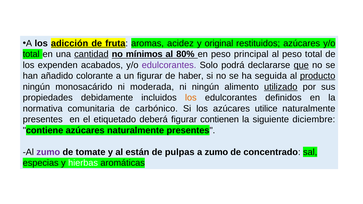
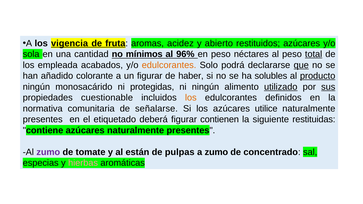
adicción: adicción -> vigencia
original: original -> abierto
total at (31, 54): total -> sola
cantidad underline: present -> none
80%: 80% -> 96%
principal: principal -> néctares
total at (314, 54) underline: none -> present
expenden: expenden -> empleada
edulcorantes at (169, 65) colour: purple -> orange
seguida: seguida -> solubles
moderada: moderada -> protegidas
sus underline: none -> present
debidamente: debidamente -> cuestionable
carbónico: carbónico -> señalarse
diciembre: diciembre -> restituidas
hierbas colour: white -> pink
